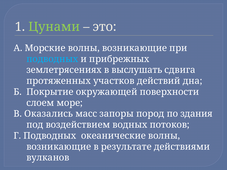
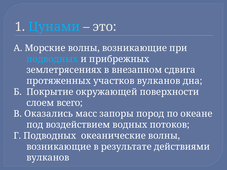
Цунами colour: light green -> light blue
выслушать: выслушать -> внезапном
участков действий: действий -> вулканов
море: море -> всего
здания: здания -> океане
